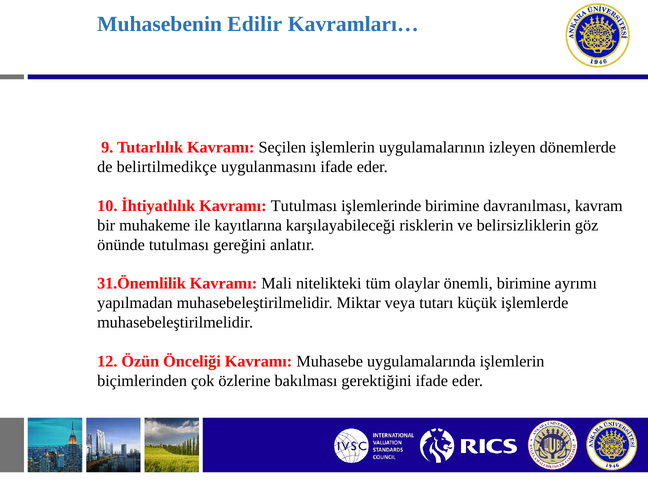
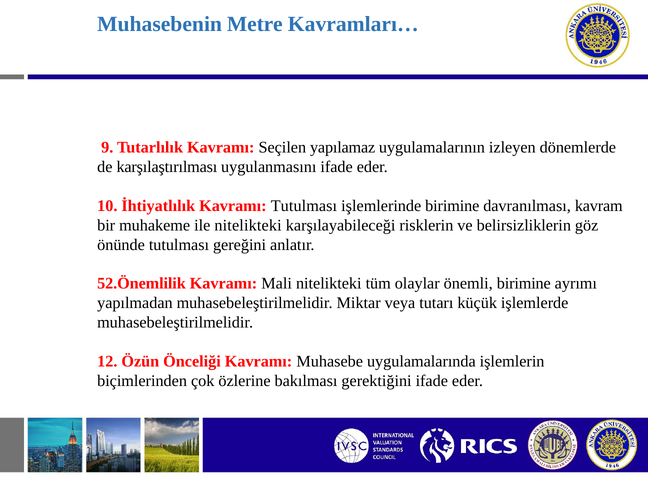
Edilir: Edilir -> Metre
Seçilen işlemlerin: işlemlerin -> yapılamaz
belirtilmedikçe: belirtilmedikçe -> karşılaştırılması
ile kayıtlarına: kayıtlarına -> nitelikteki
31.Önemlilik: 31.Önemlilik -> 52.Önemlilik
